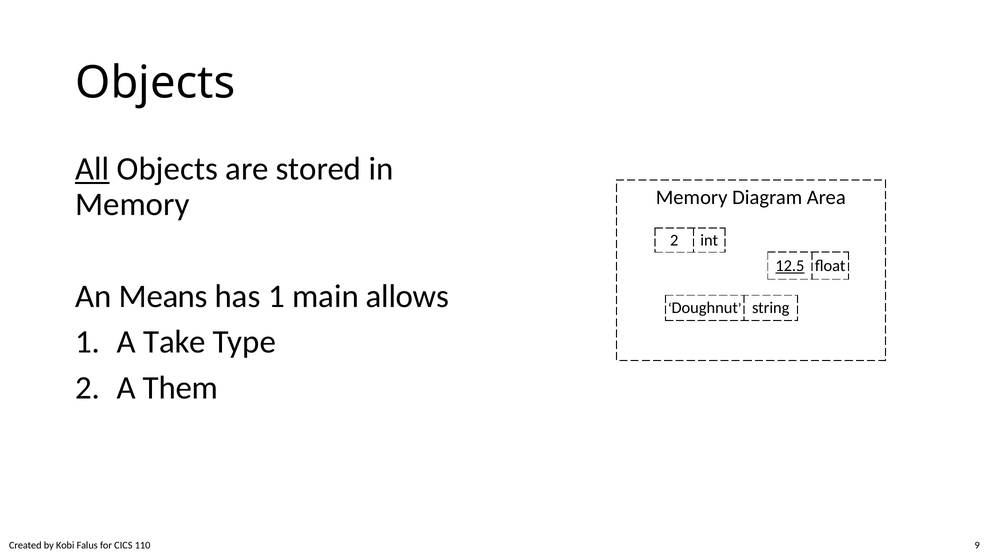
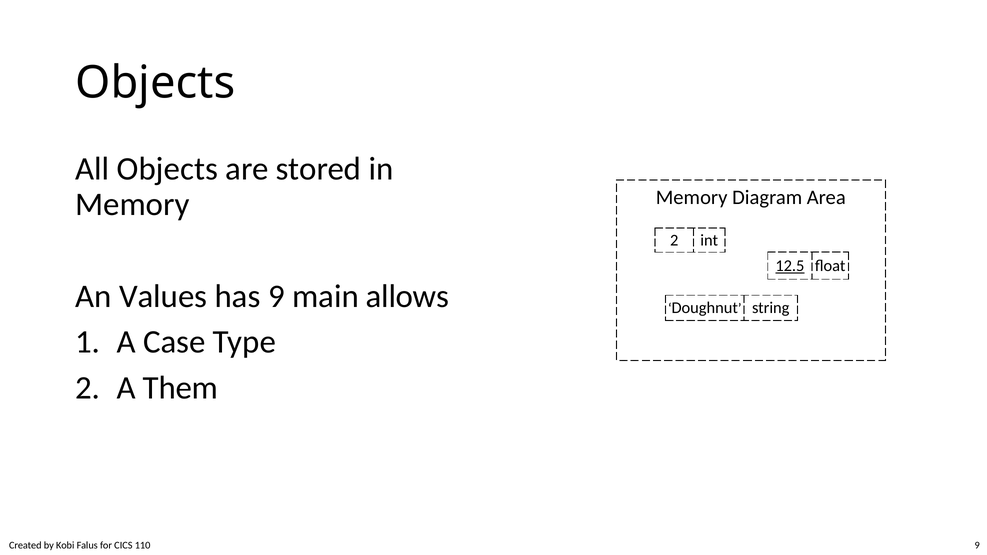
All underline: present -> none
Means: Means -> Values
has 1: 1 -> 9
Take: Take -> Case
